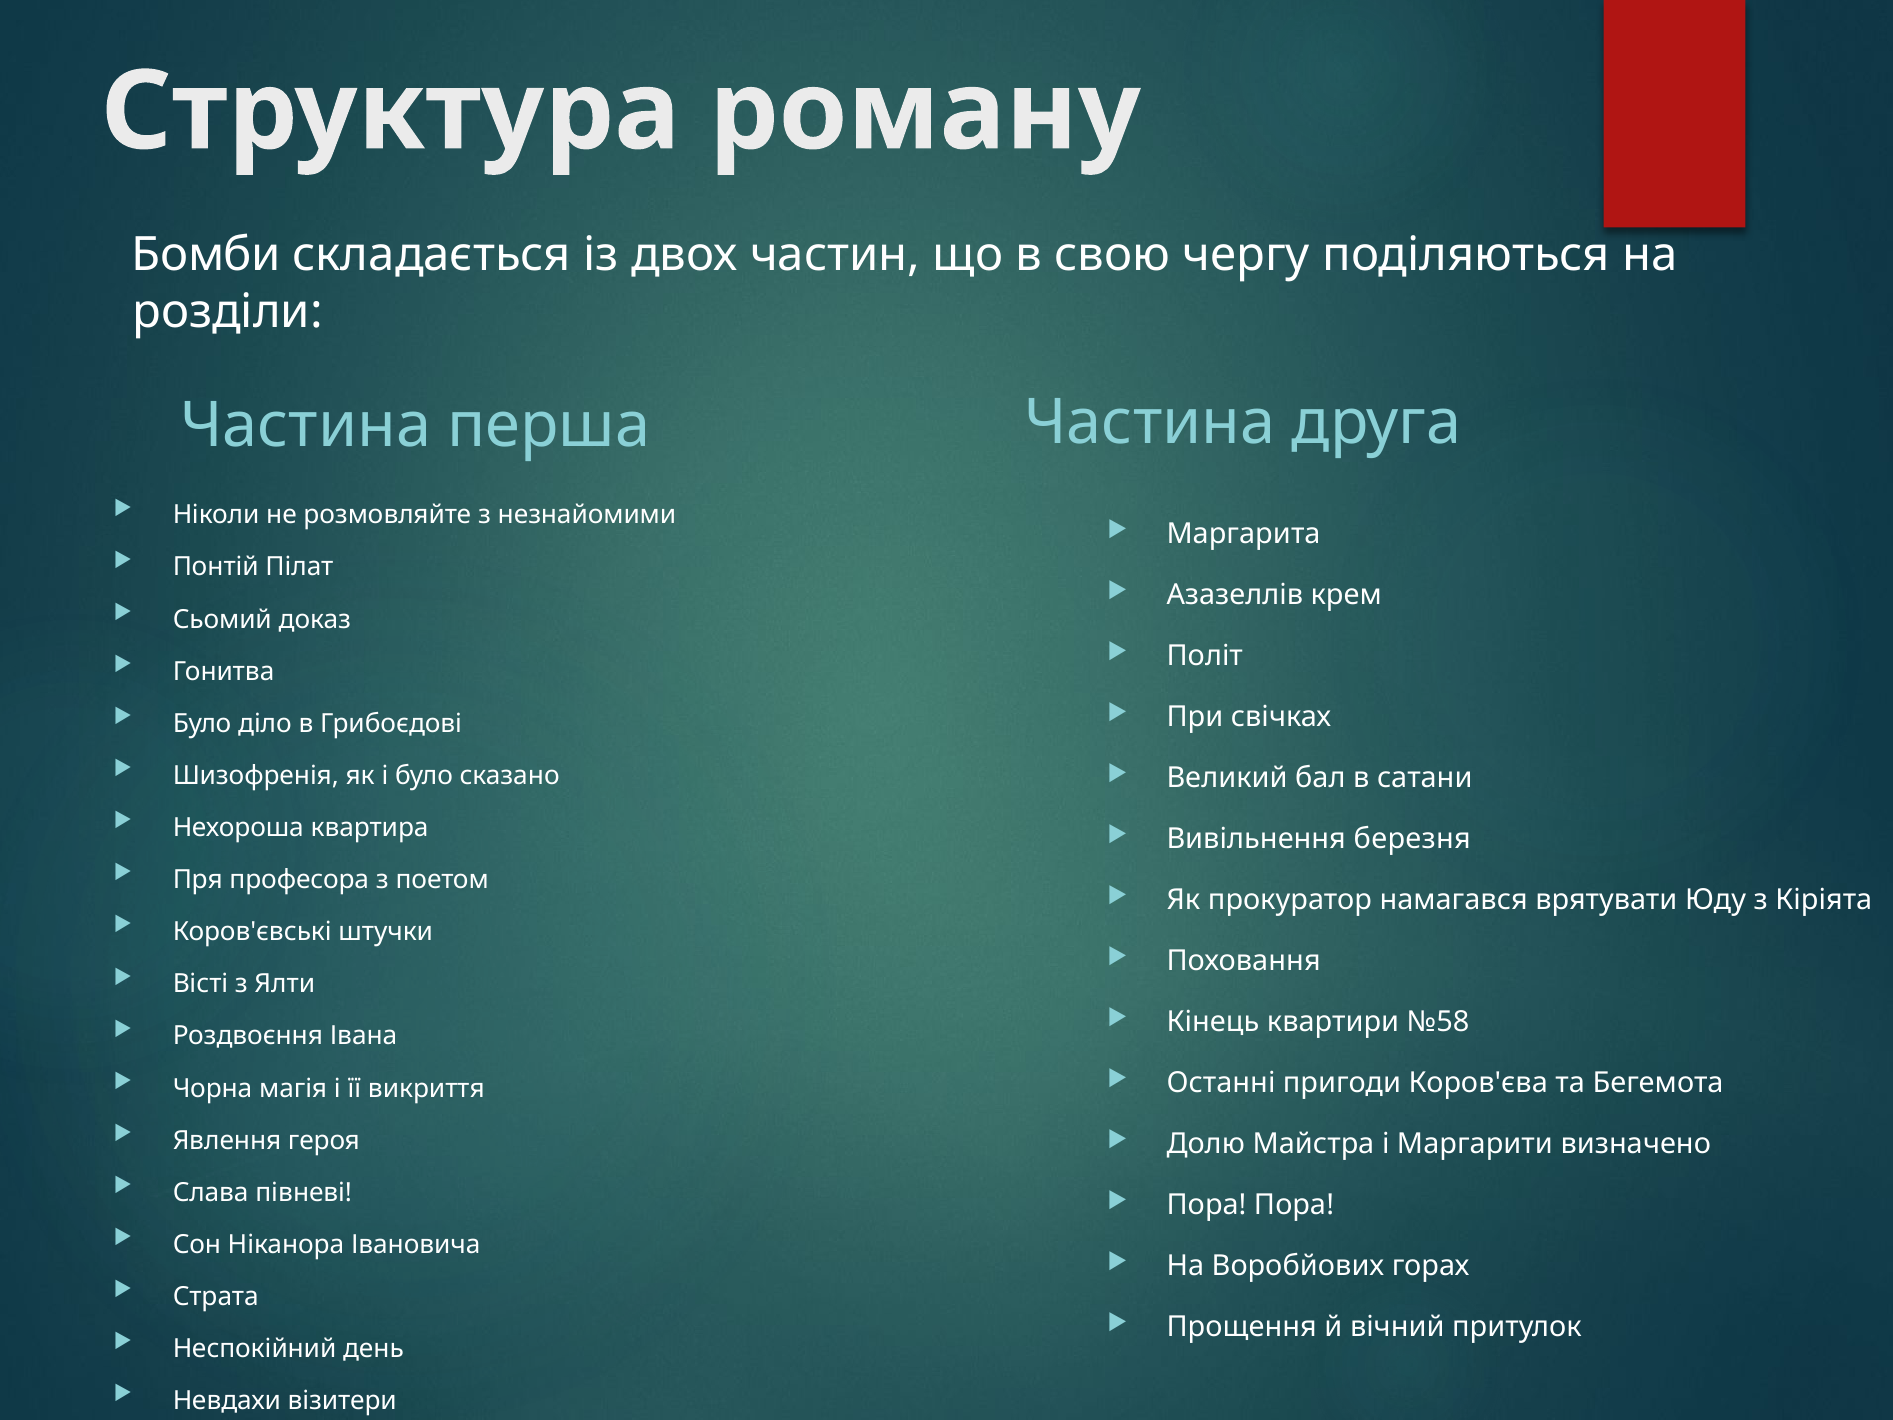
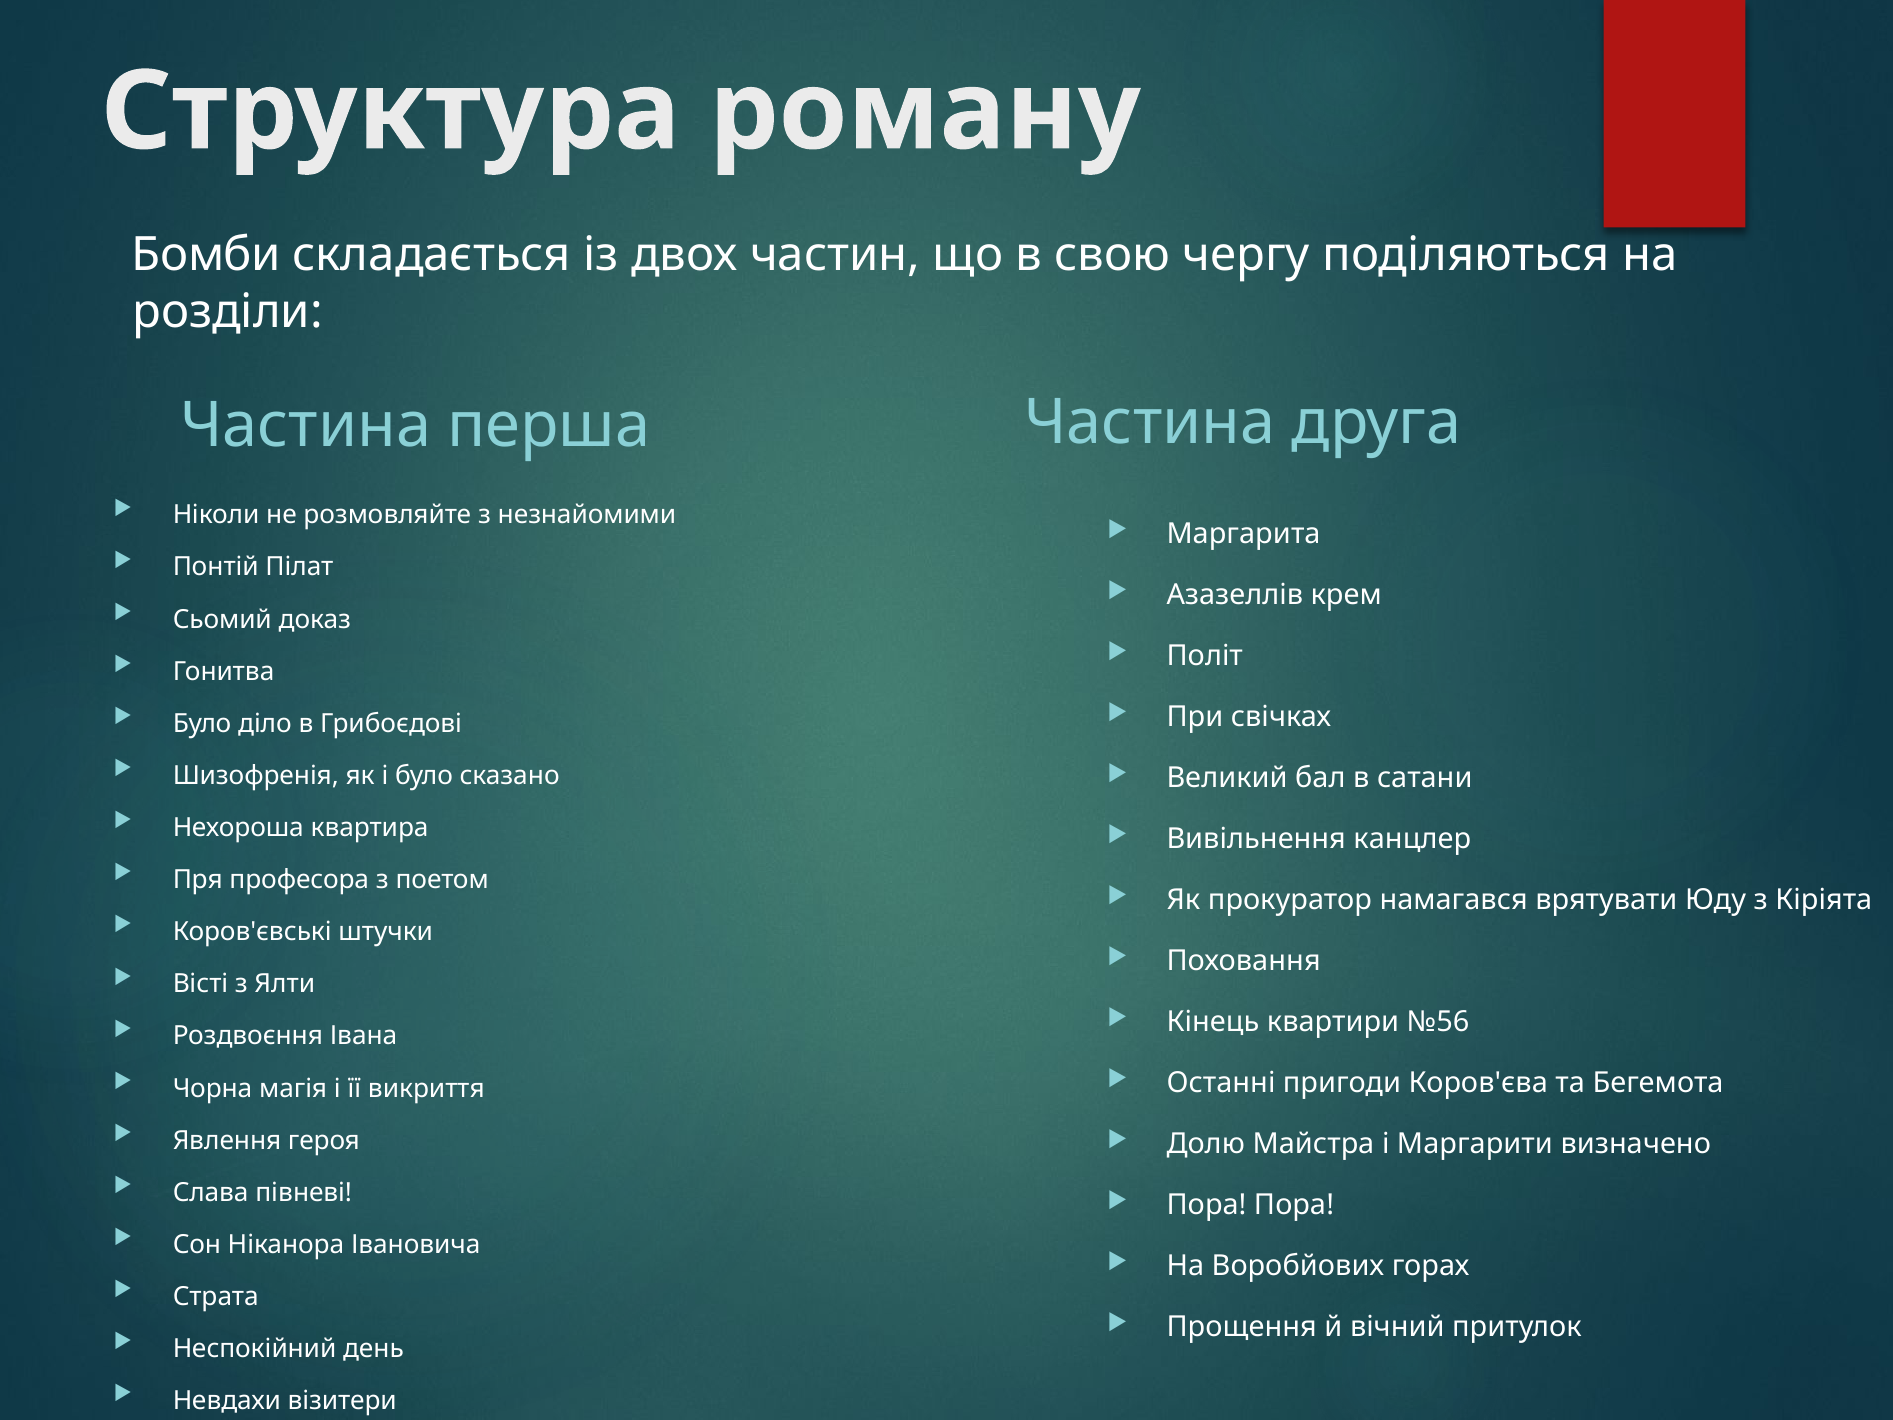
березня: березня -> канцлер
№58: №58 -> №56
